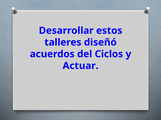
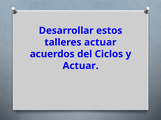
talleres diseñó: diseñó -> actuar
